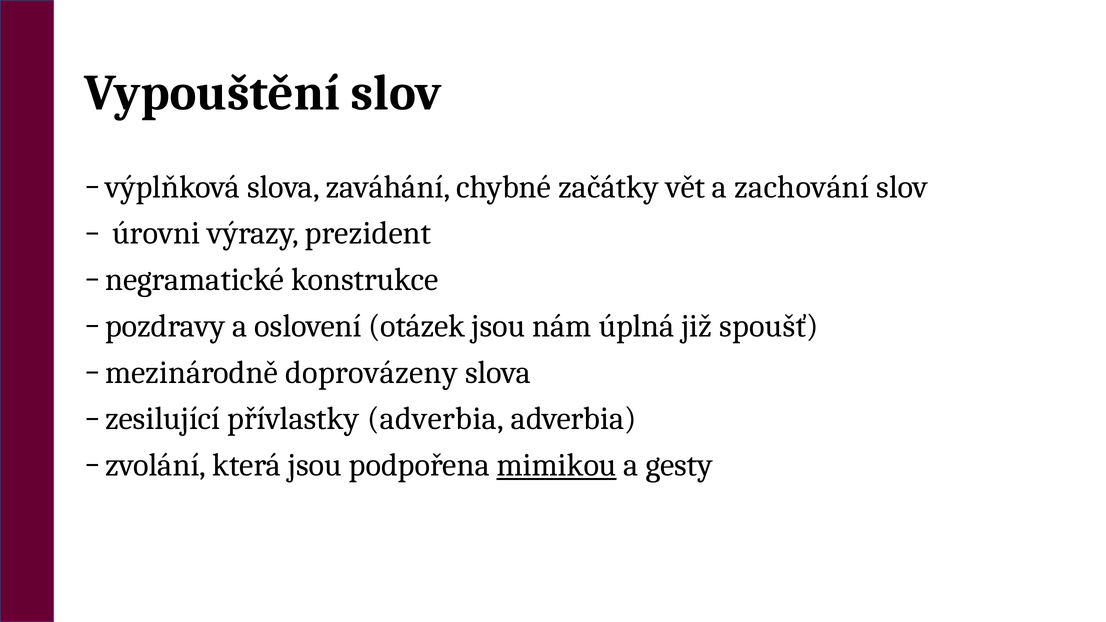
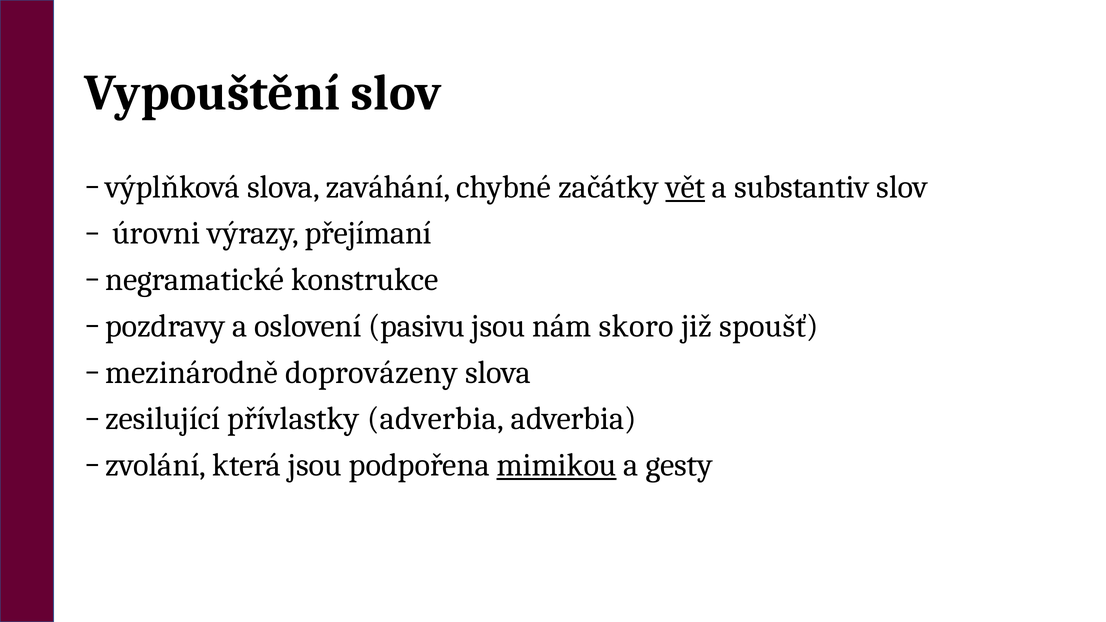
vět underline: none -> present
zachování: zachování -> substantiv
prezident: prezident -> přejímaní
otázek: otázek -> pasivu
úplná: úplná -> skoro
